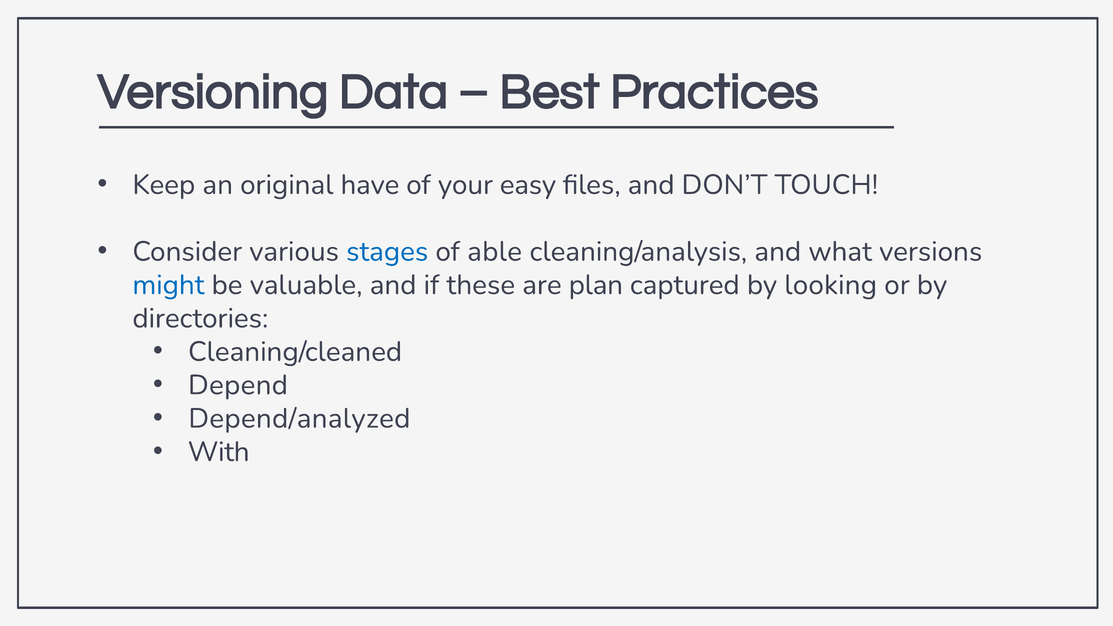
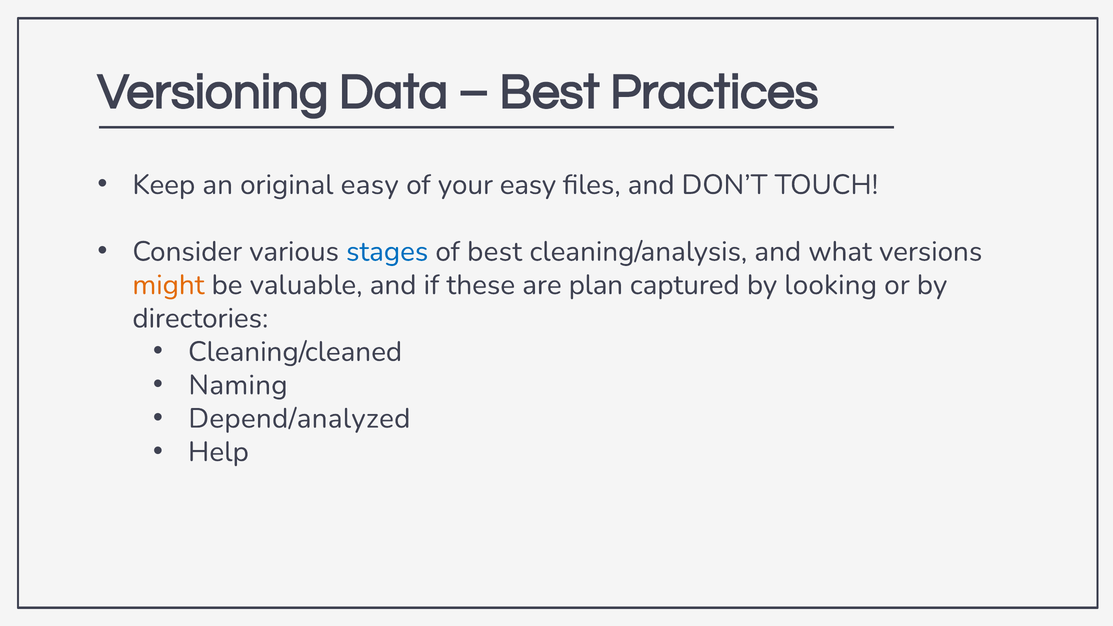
original have: have -> easy
of able: able -> best
might colour: blue -> orange
Depend: Depend -> Naming
With: With -> Help
